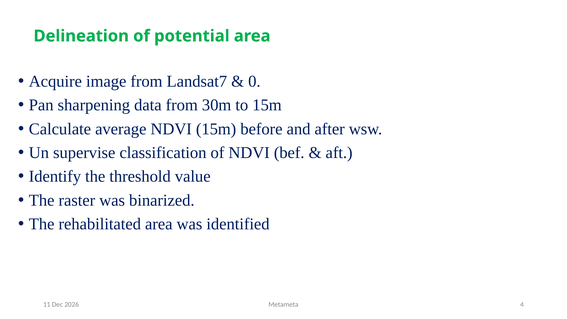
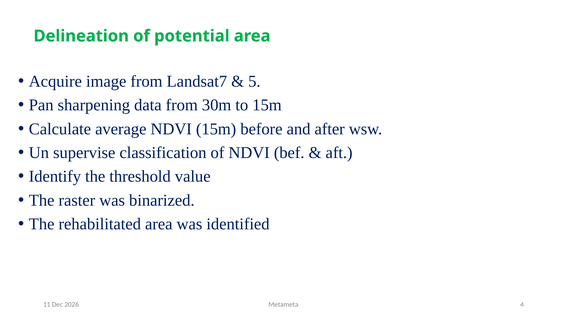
0: 0 -> 5
